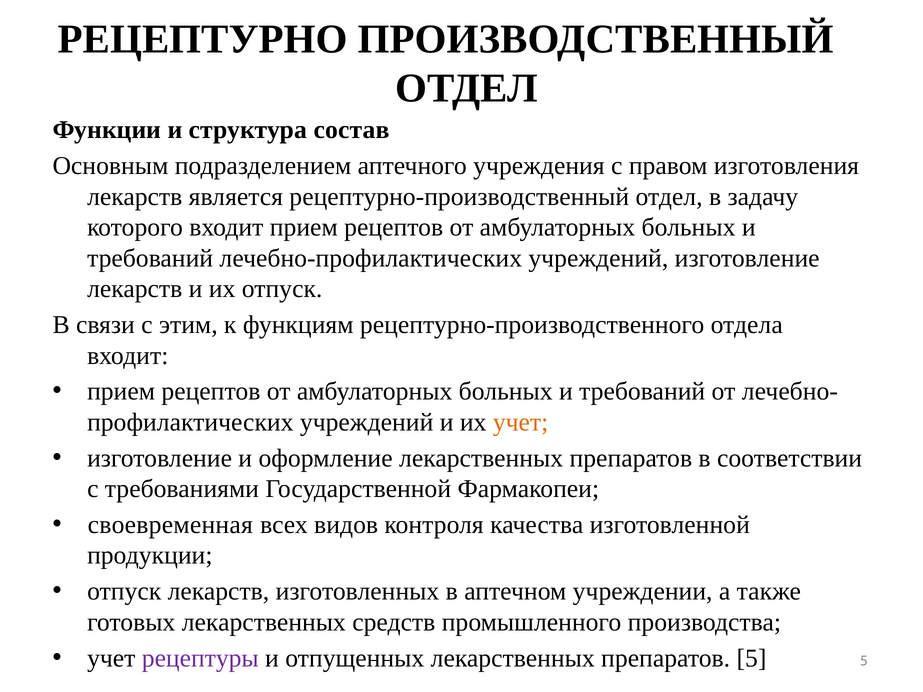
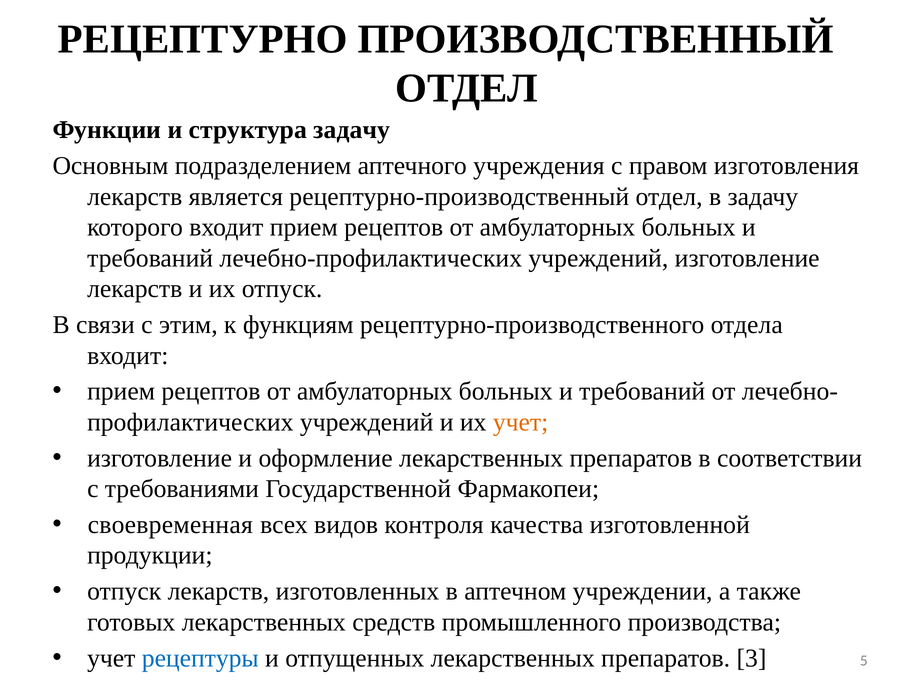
структура состав: состав -> задачу
рецептуры colour: purple -> blue
препаратов 5: 5 -> 3
